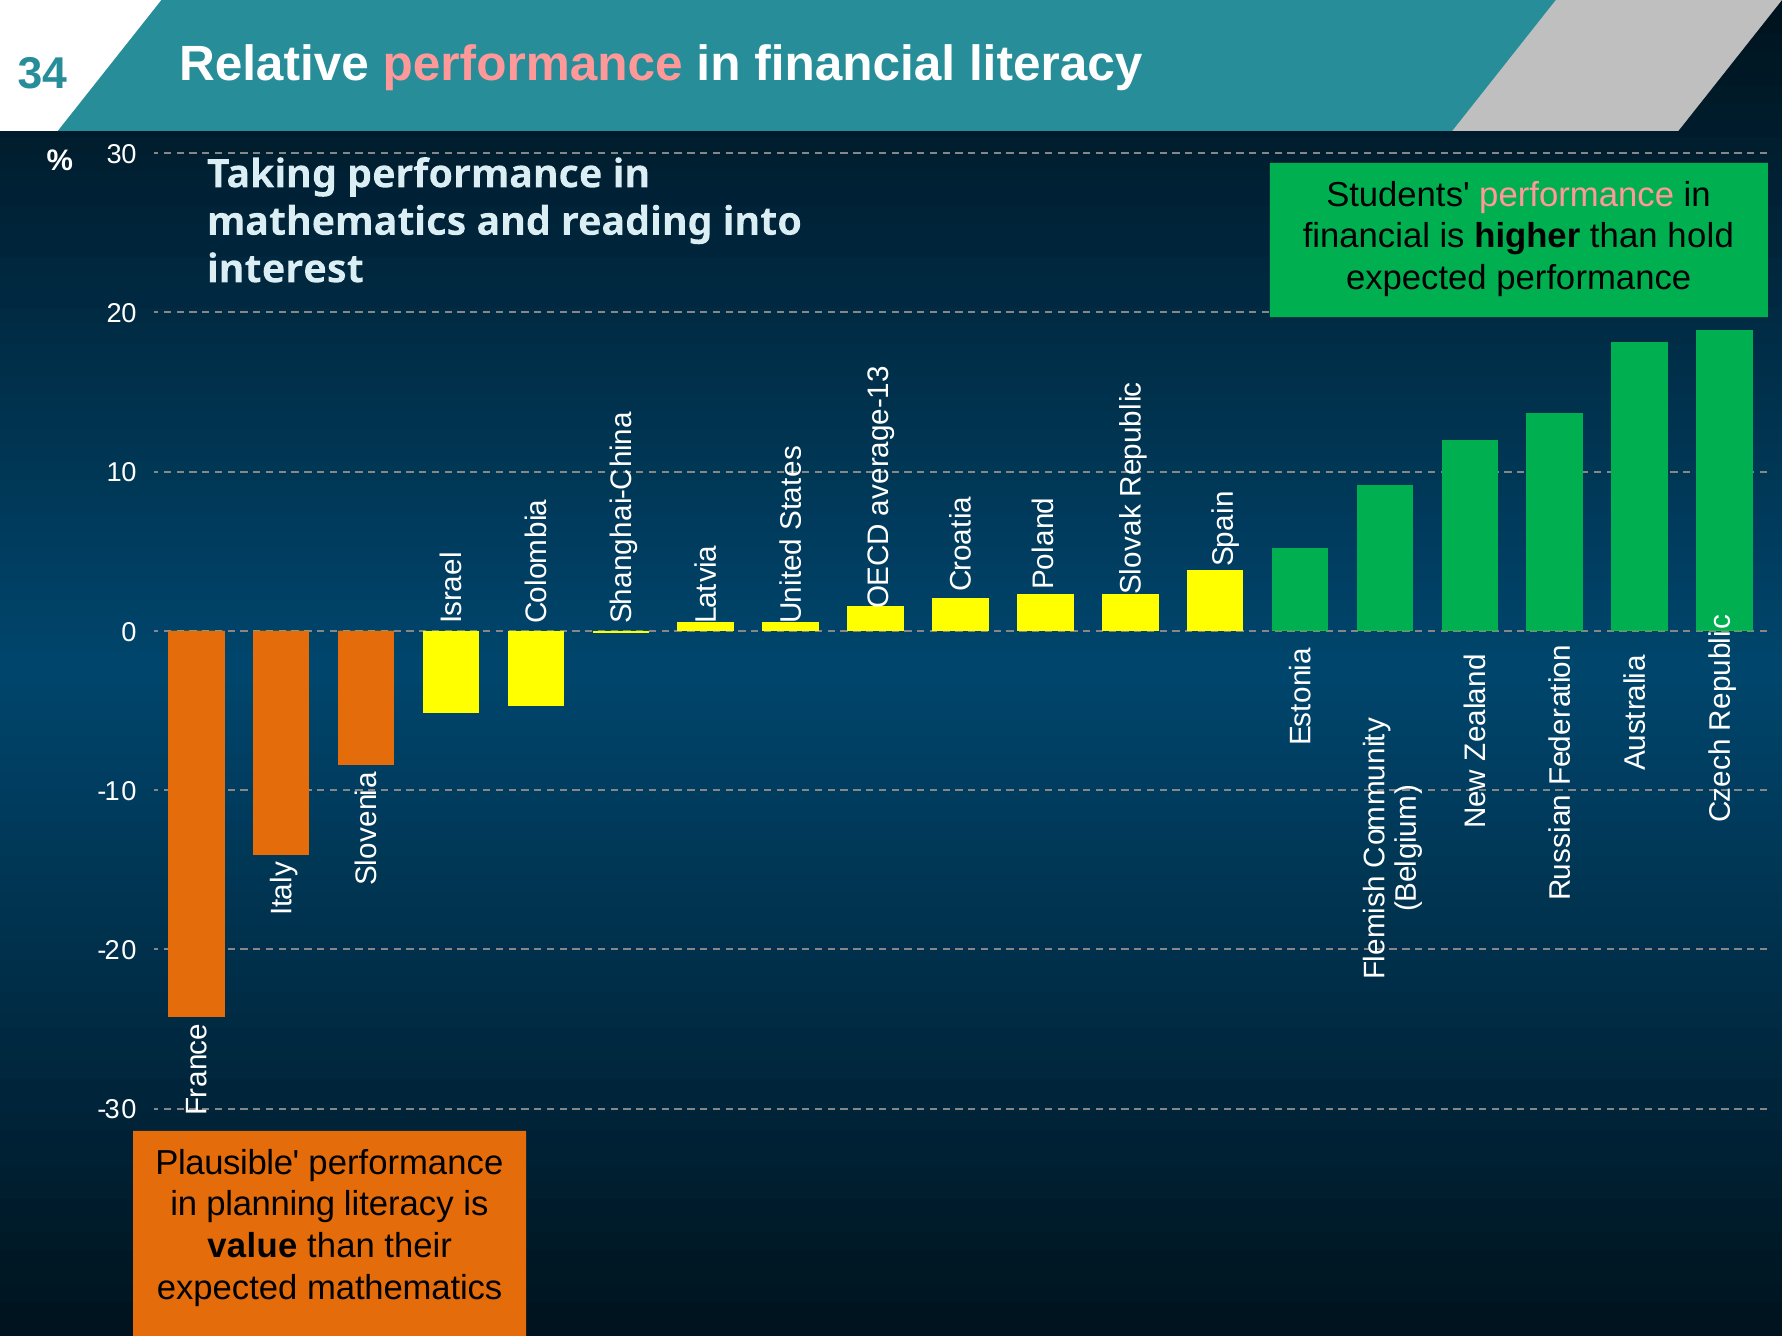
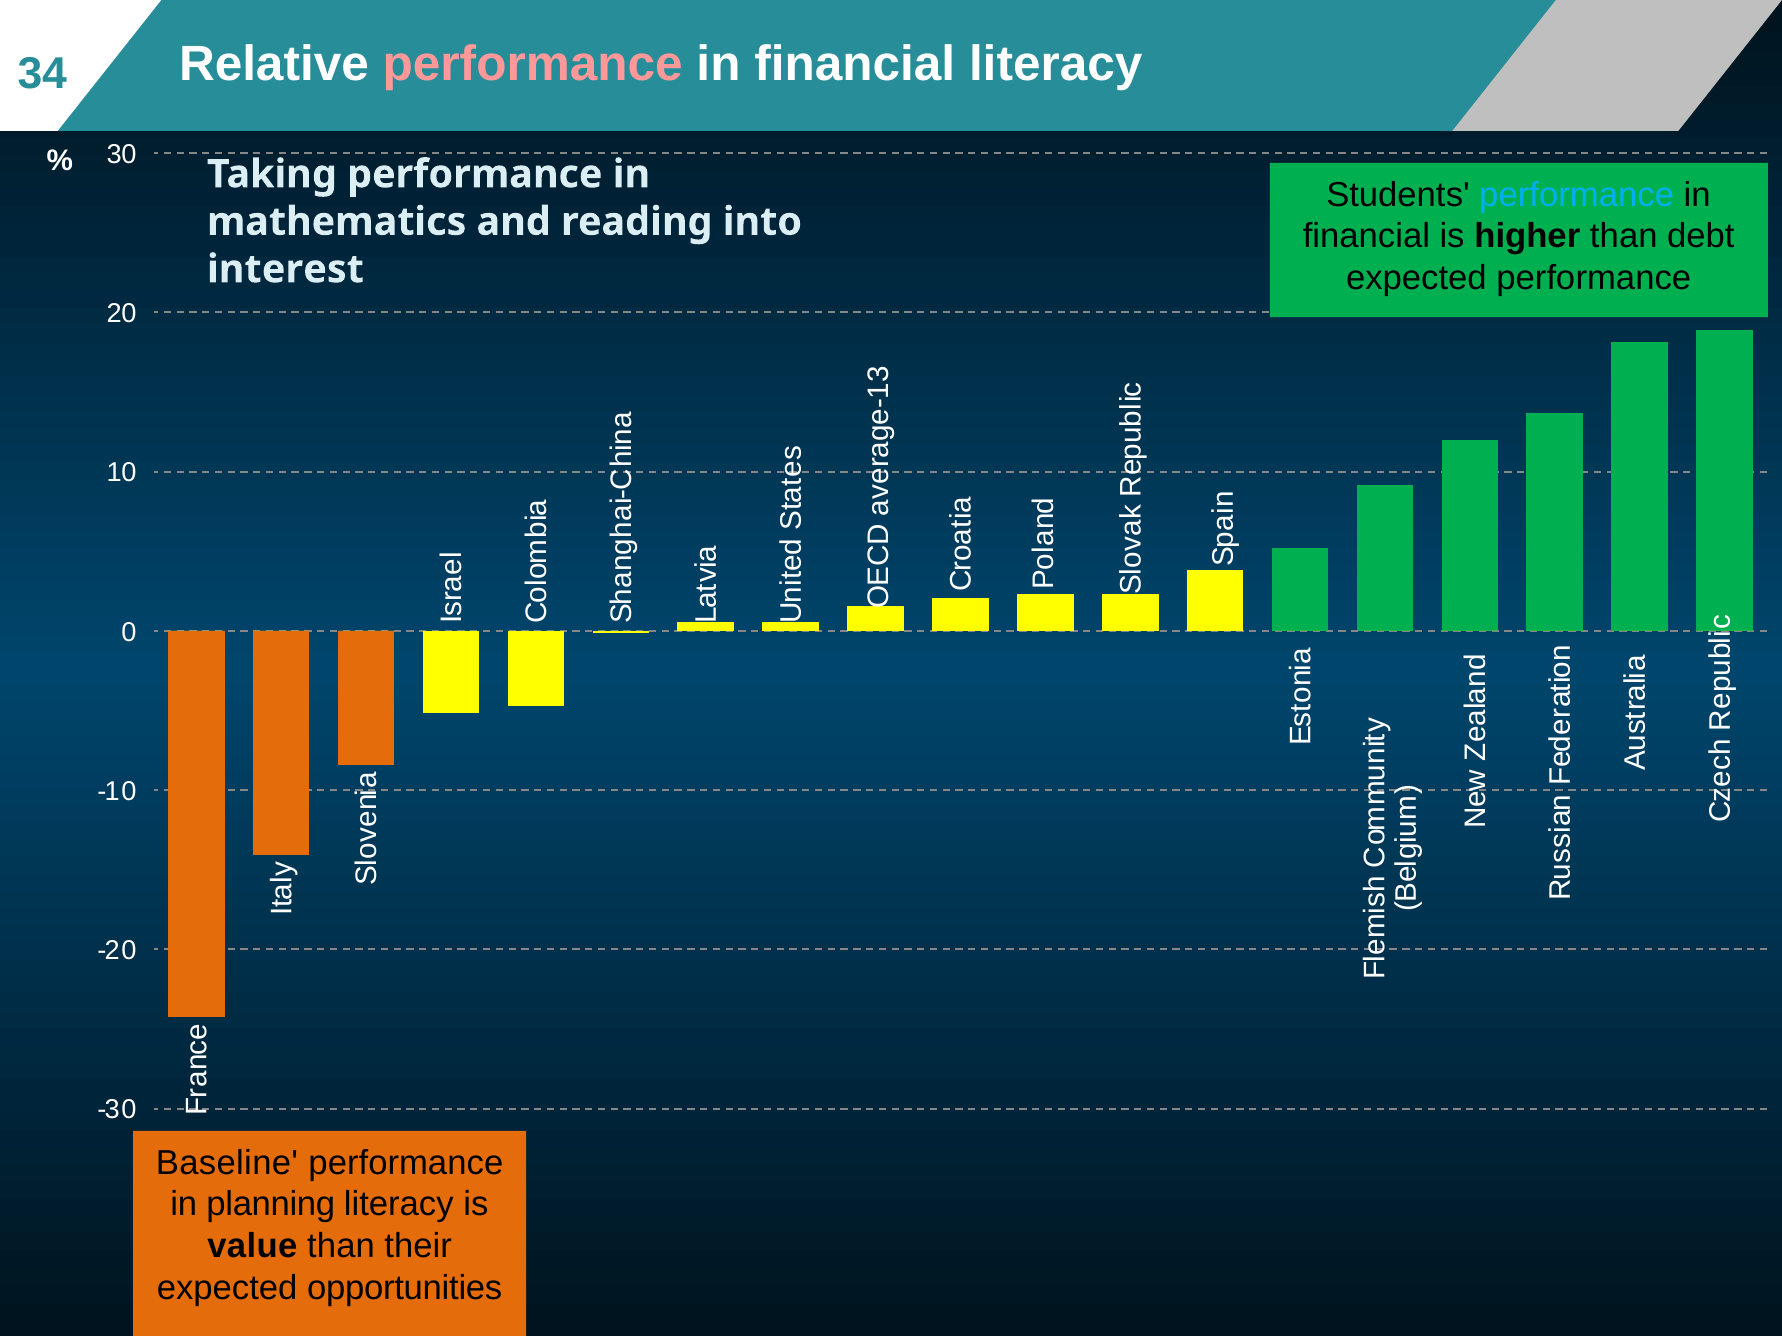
performance at (1577, 195) colour: pink -> light blue
hold: hold -> debt
Plausible: Plausible -> Baseline
expected mathematics: mathematics -> opportunities
